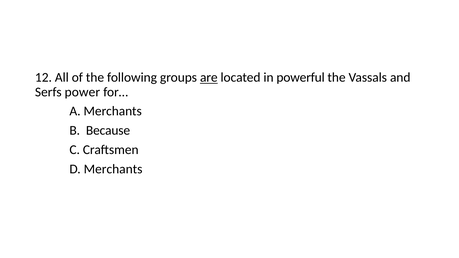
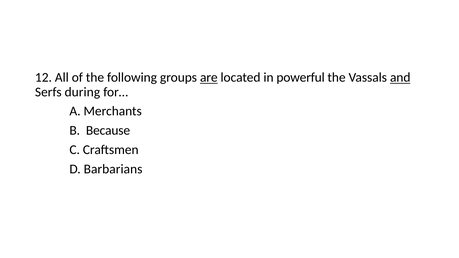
and underline: none -> present
power: power -> during
D Merchants: Merchants -> Barbarians
